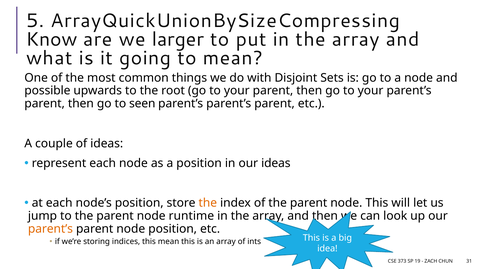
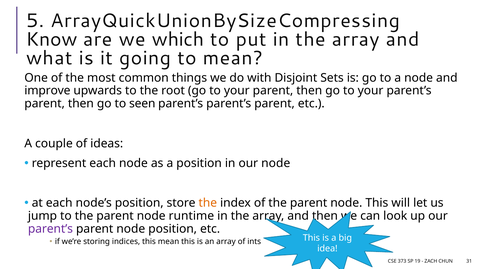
larger: larger -> which
possible: possible -> improve
our ideas: ideas -> node
parent’s at (50, 229) colour: orange -> purple
